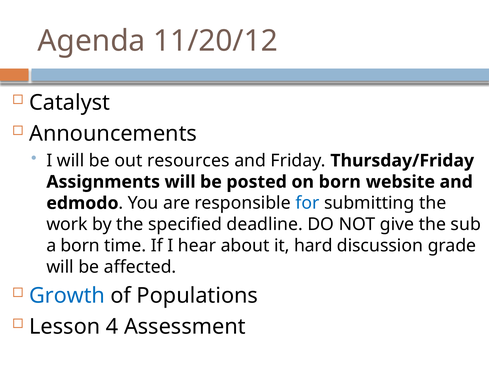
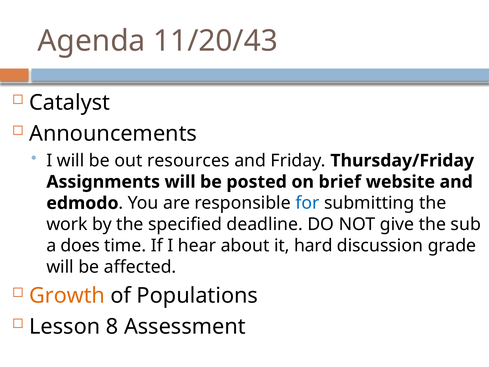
11/20/12: 11/20/12 -> 11/20/43
on born: born -> brief
a born: born -> does
Growth colour: blue -> orange
4: 4 -> 8
